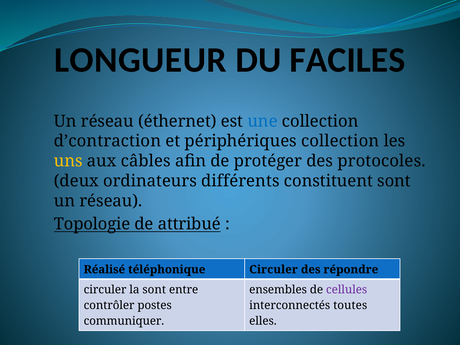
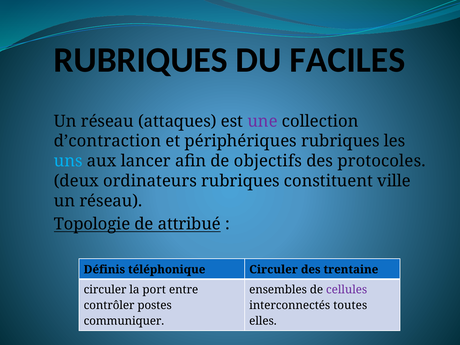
LONGUEUR at (140, 60): LONGUEUR -> RUBRIQUES
éthernet: éthernet -> attaques
une colour: blue -> purple
périphériques collection: collection -> rubriques
uns colour: yellow -> light blue
câbles: câbles -> lancer
protéger: protéger -> objectifs
ordinateurs différents: différents -> rubriques
constituent sont: sont -> ville
Réalisé: Réalisé -> Définis
répondre: répondre -> trentaine
la sont: sont -> port
